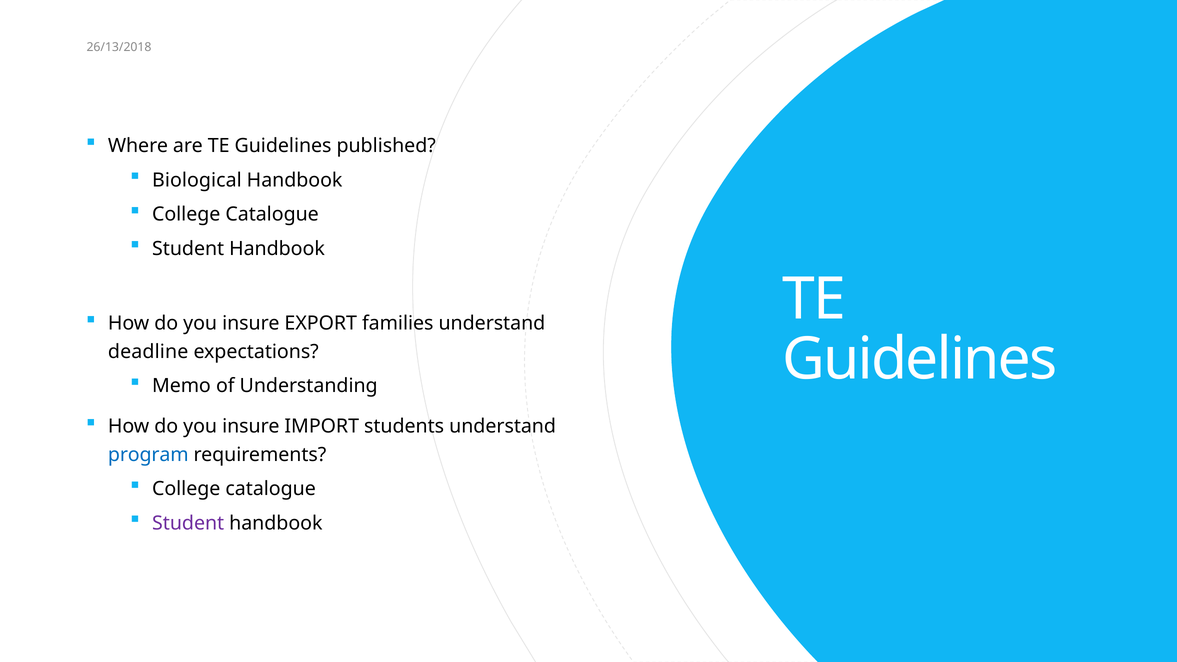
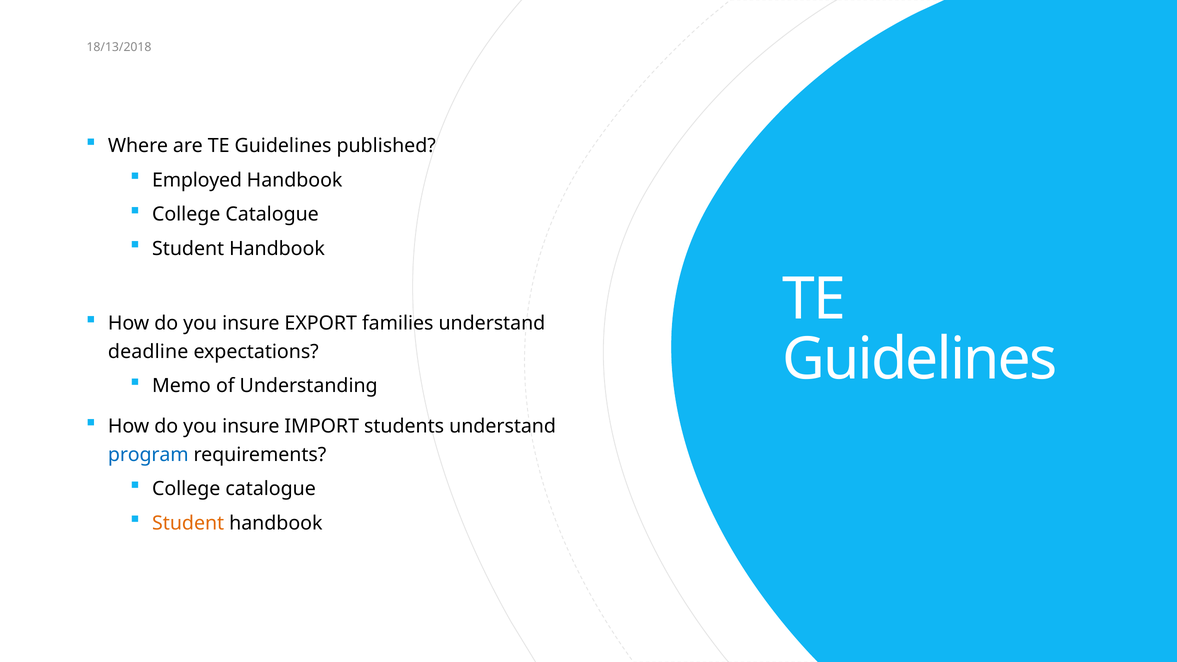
26/13/2018: 26/13/2018 -> 18/13/2018
Biological: Biological -> Employed
Student at (188, 523) colour: purple -> orange
